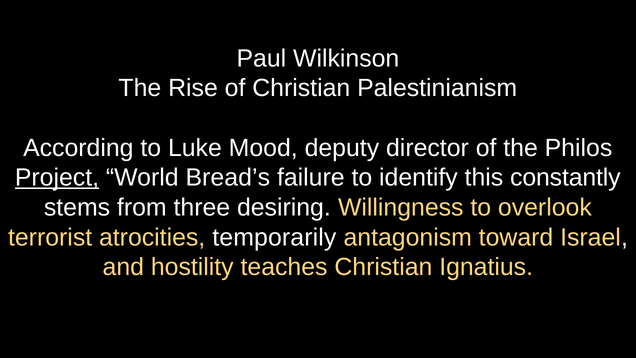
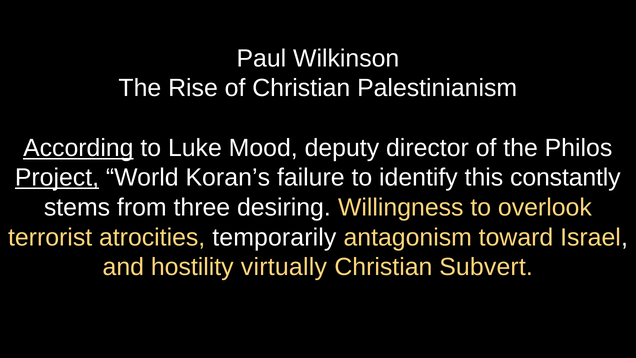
According underline: none -> present
Bread’s: Bread’s -> Koran’s
teaches: teaches -> virtually
Ignatius: Ignatius -> Subvert
